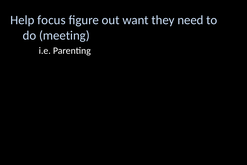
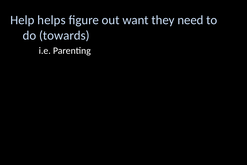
focus: focus -> helps
meeting: meeting -> towards
